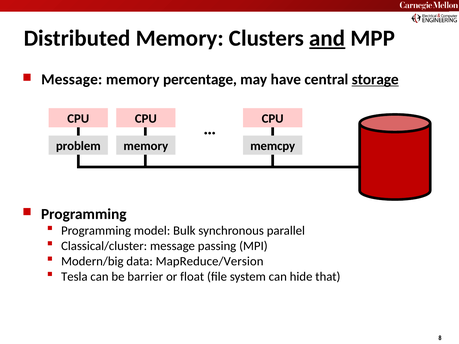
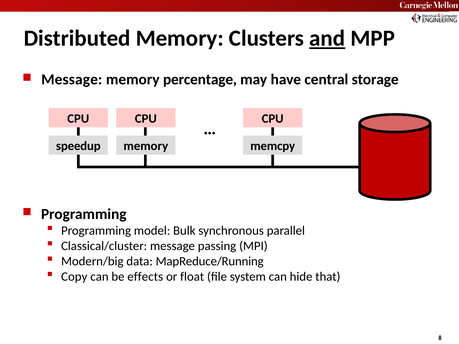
storage underline: present -> none
problem: problem -> speedup
MapReduce/Version: MapReduce/Version -> MapReduce/Running
Tesla: Tesla -> Copy
barrier: barrier -> effects
